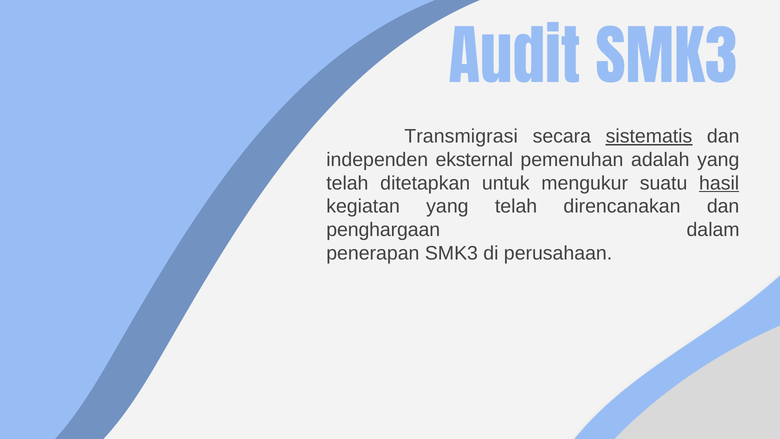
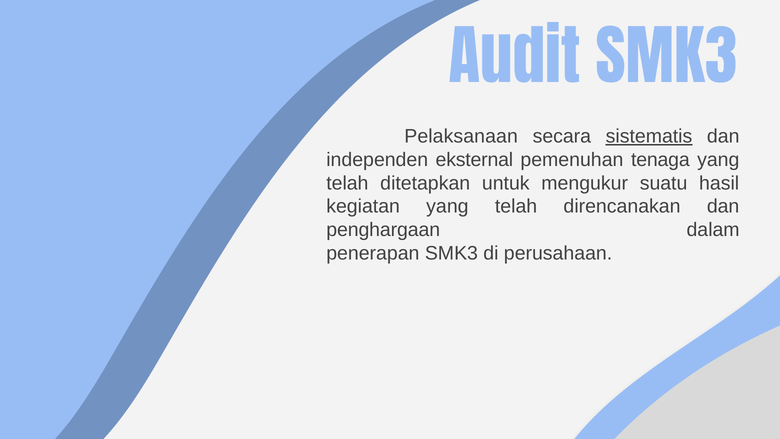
Transmigrasi: Transmigrasi -> Pelaksanaan
adalah: adalah -> tenaga
hasil underline: present -> none
